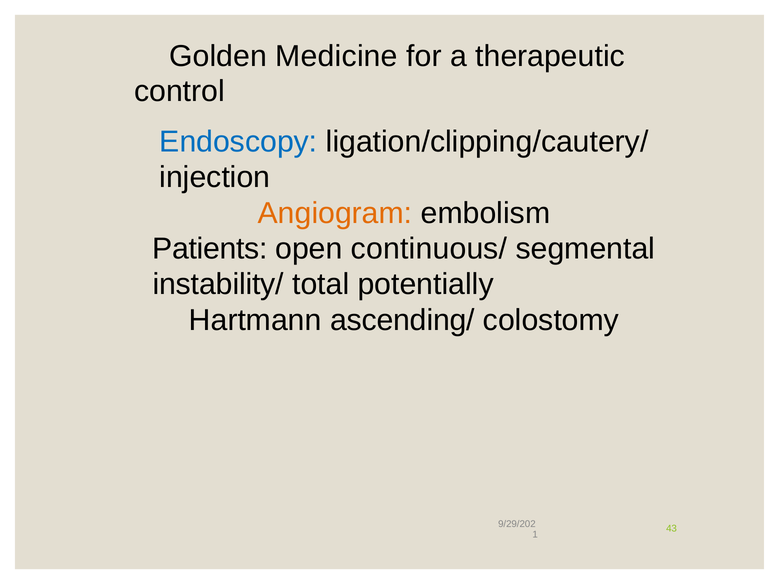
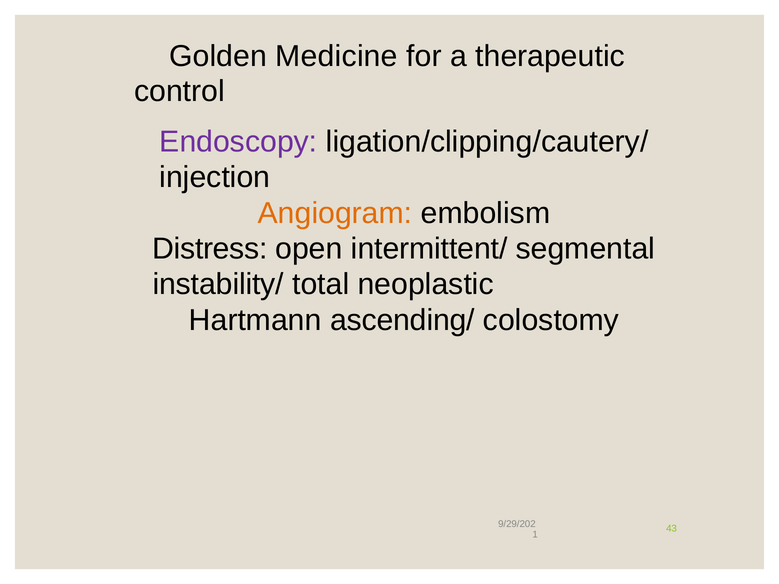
Endoscopy colour: blue -> purple
Patients: Patients -> Distress
continuous/: continuous/ -> intermittent/
potentially: potentially -> neoplastic
